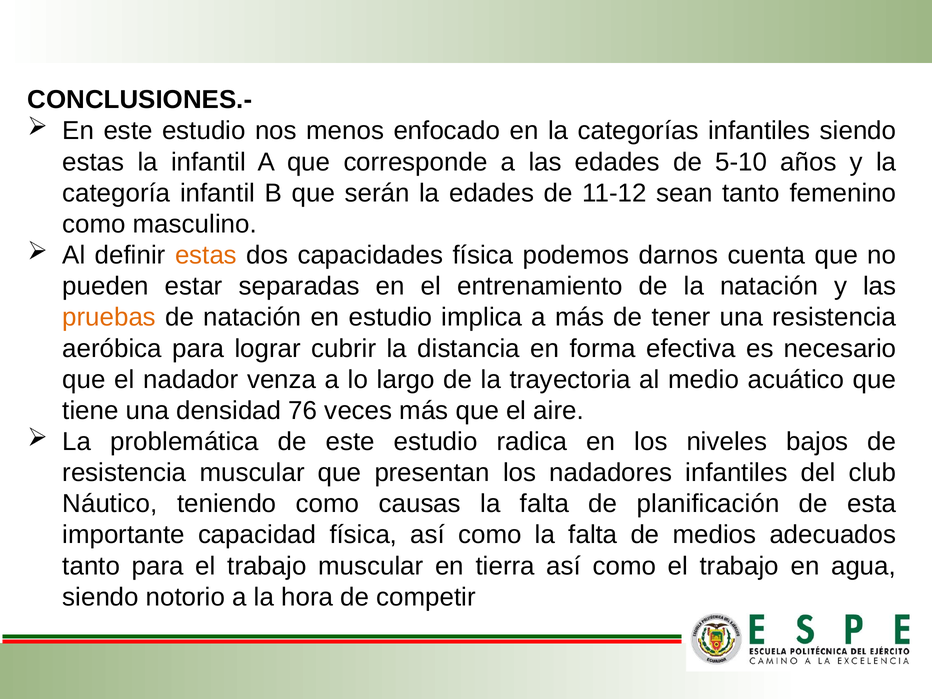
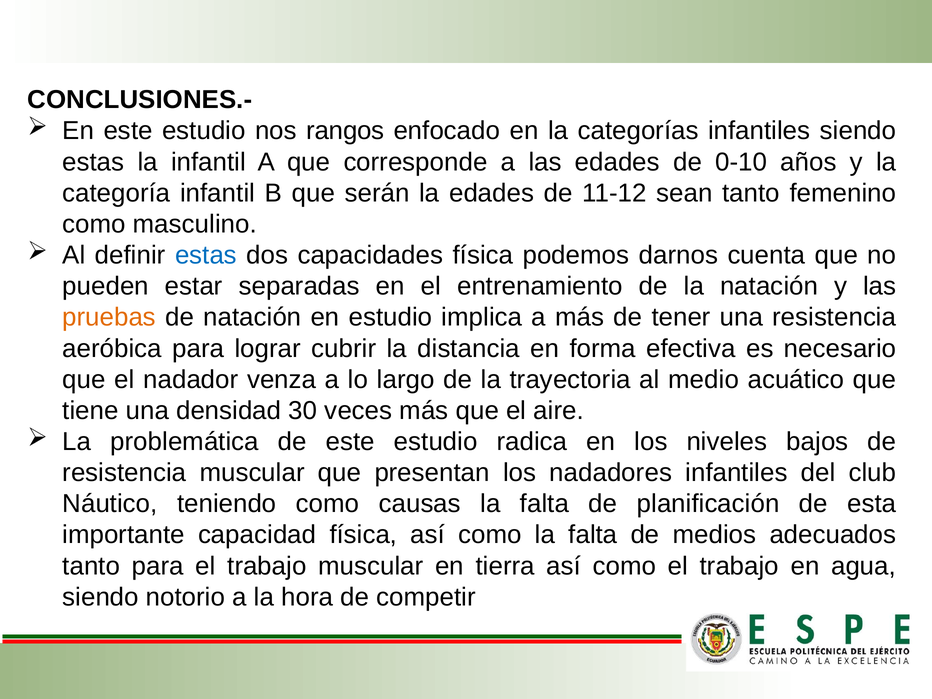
menos: menos -> rangos
5-10: 5-10 -> 0-10
estas at (206, 255) colour: orange -> blue
76: 76 -> 30
